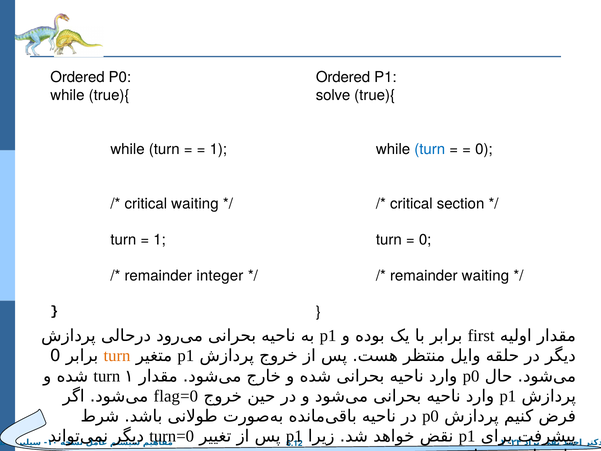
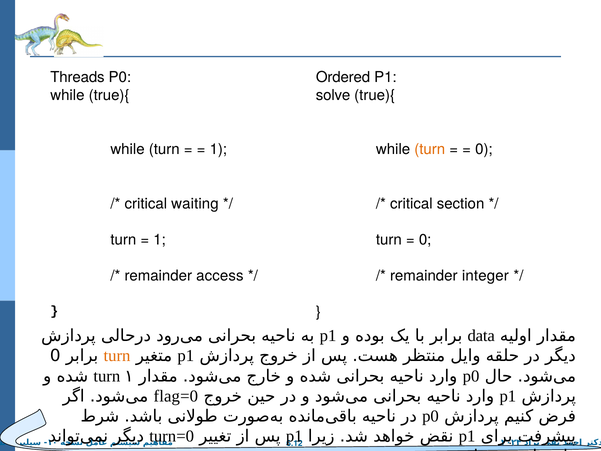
Ordered at (77, 77): Ordered -> Threads
turn at (430, 149) colour: blue -> orange
integer: integer -> access
remainder waiting: waiting -> integer
first: first -> data
